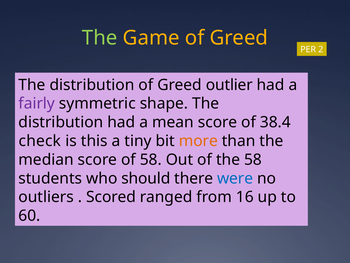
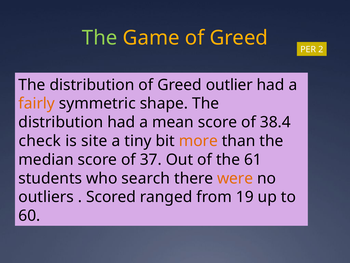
fairly colour: purple -> orange
this: this -> site
of 58: 58 -> 37
the 58: 58 -> 61
should: should -> search
were colour: blue -> orange
16: 16 -> 19
